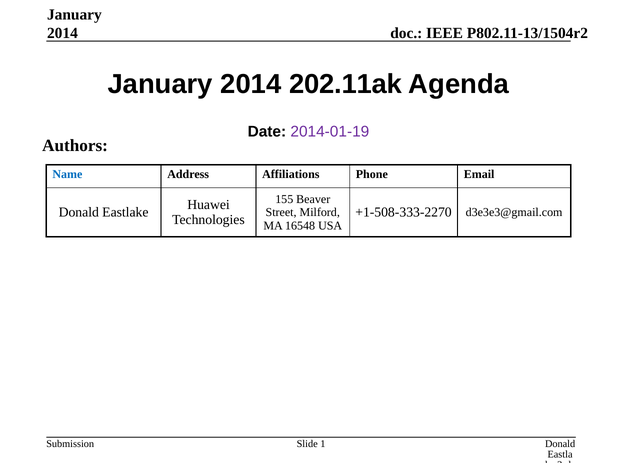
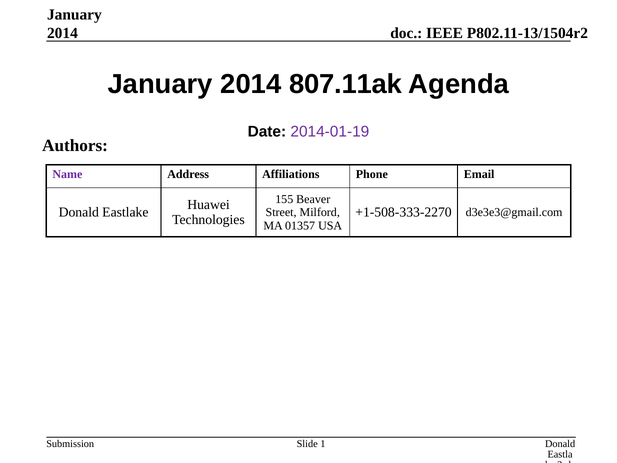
202.11ak: 202.11ak -> 807.11ak
Name colour: blue -> purple
16548: 16548 -> 01357
